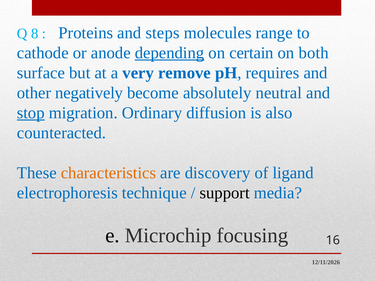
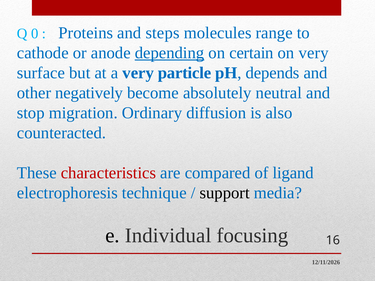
8: 8 -> 0
on both: both -> very
remove: remove -> particle
requires: requires -> depends
stop underline: present -> none
characteristics colour: orange -> red
discovery: discovery -> compared
Microchip: Microchip -> Individual
